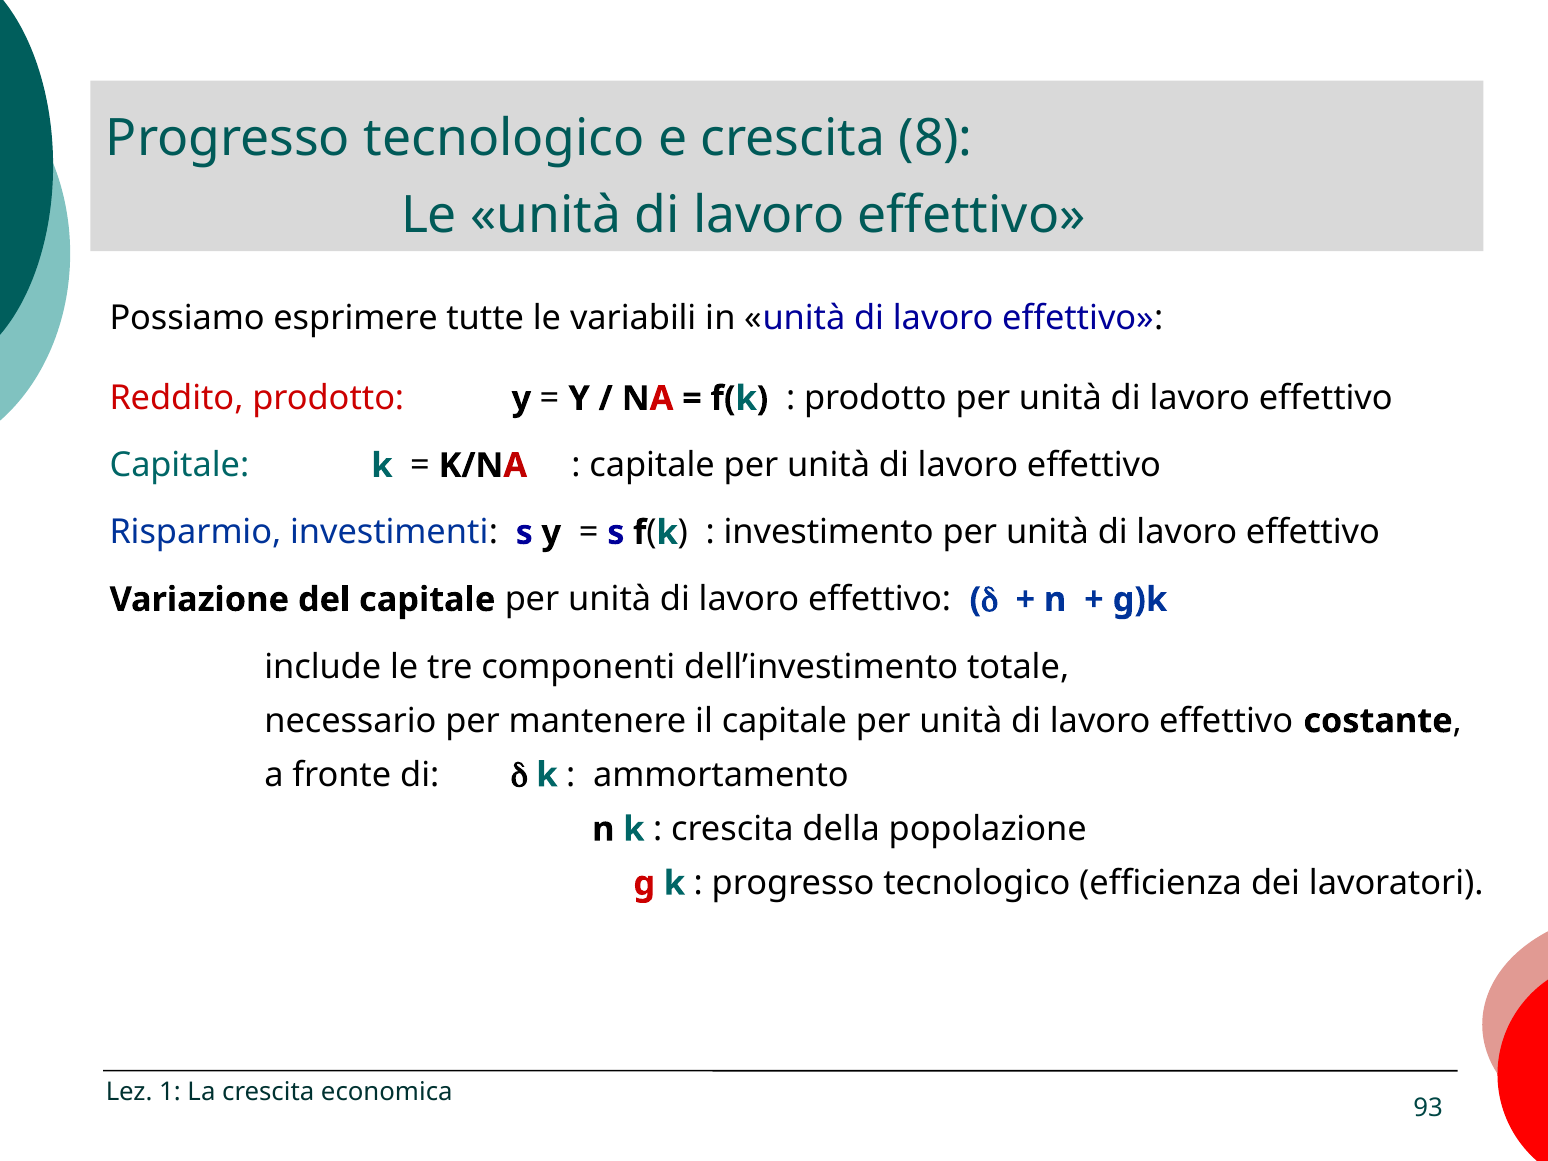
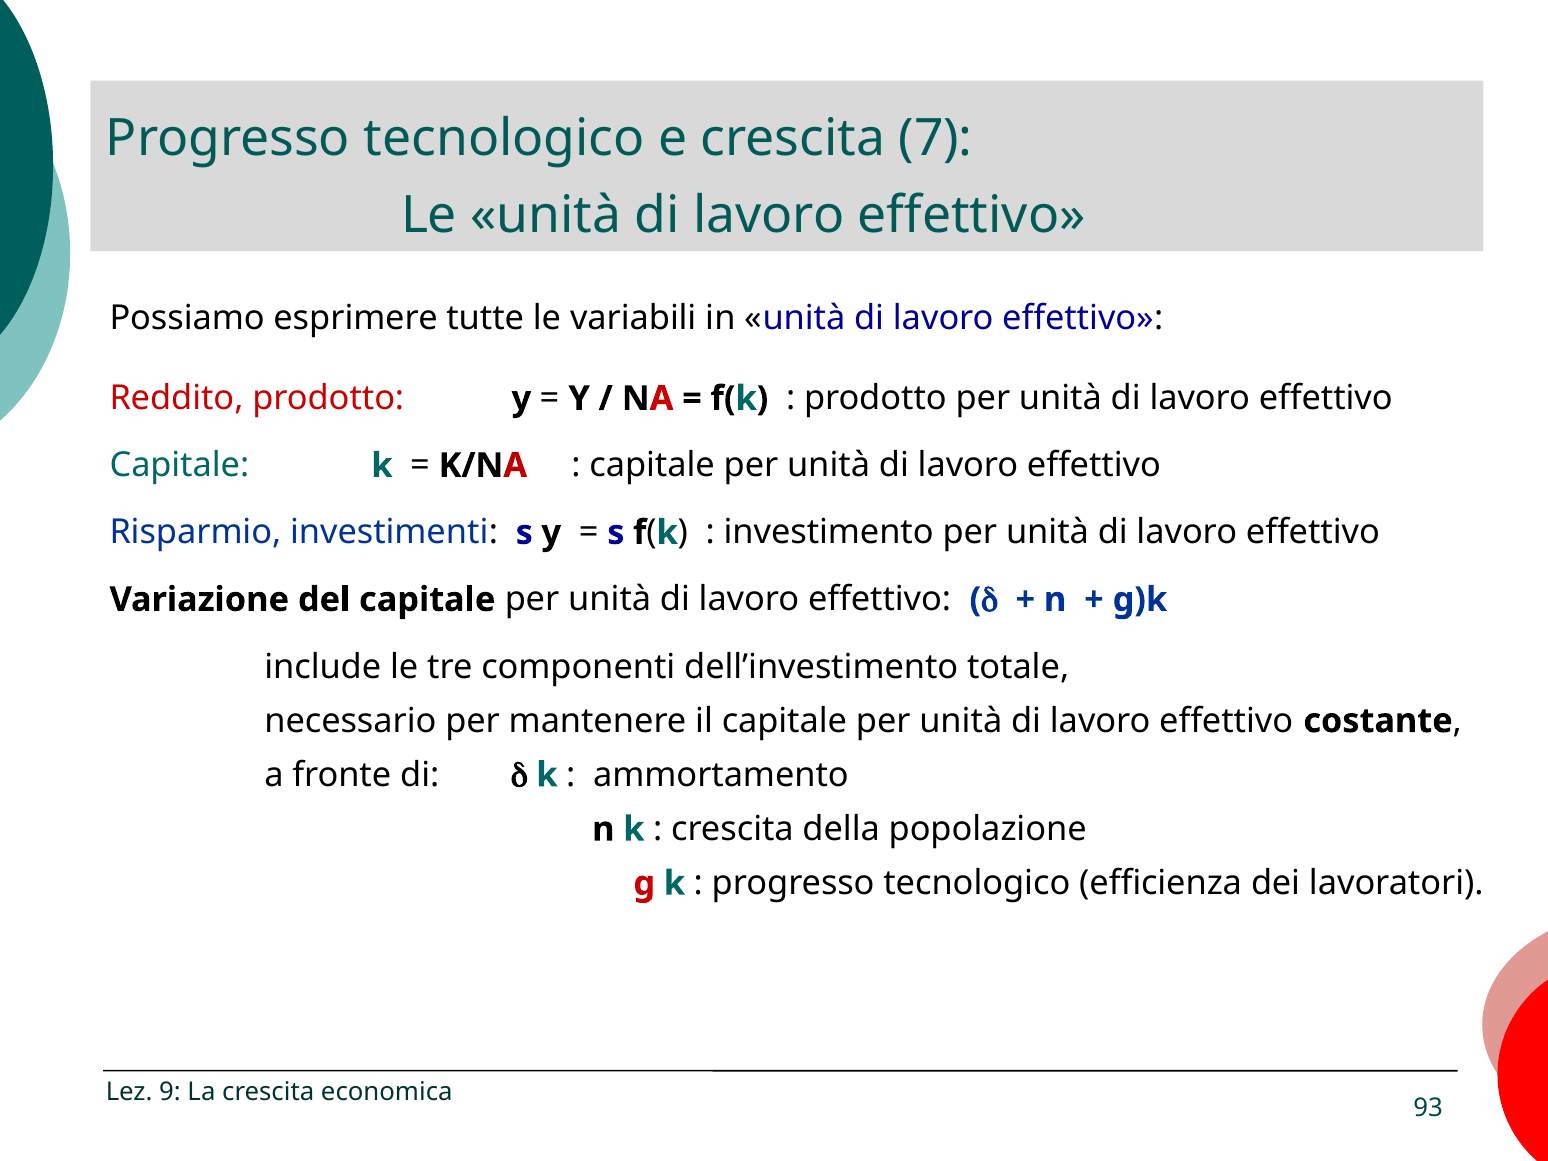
8: 8 -> 7
1: 1 -> 9
